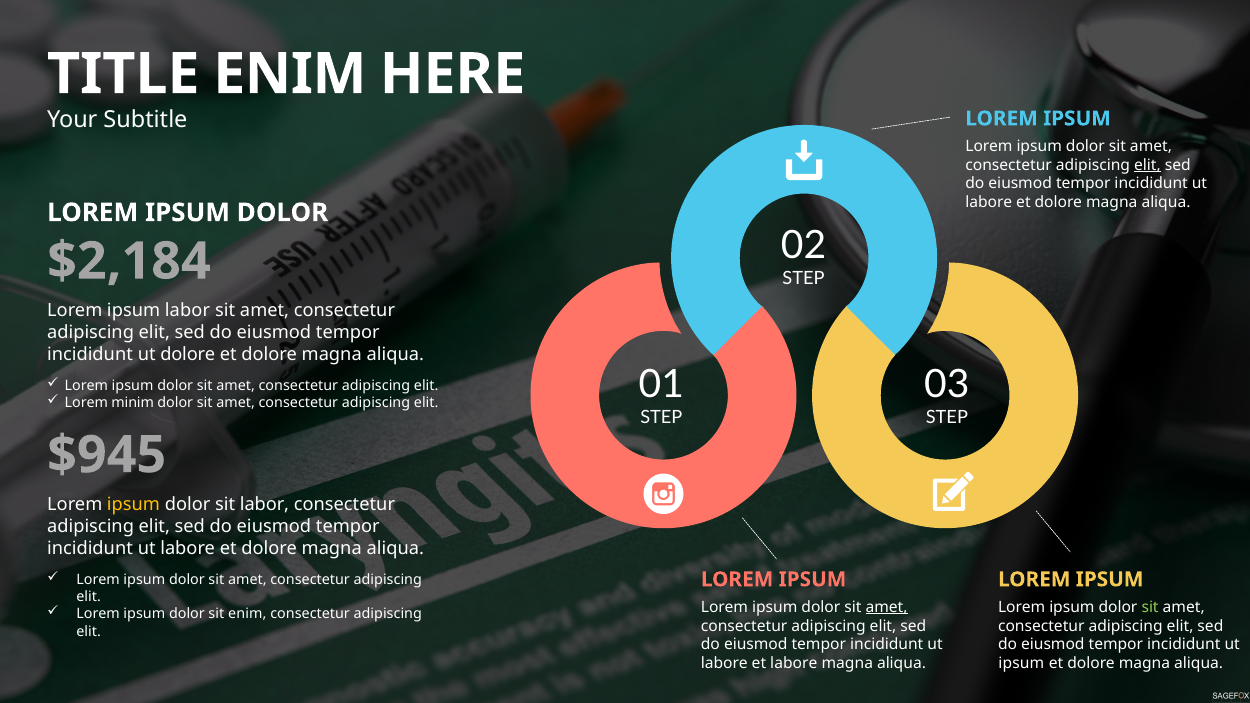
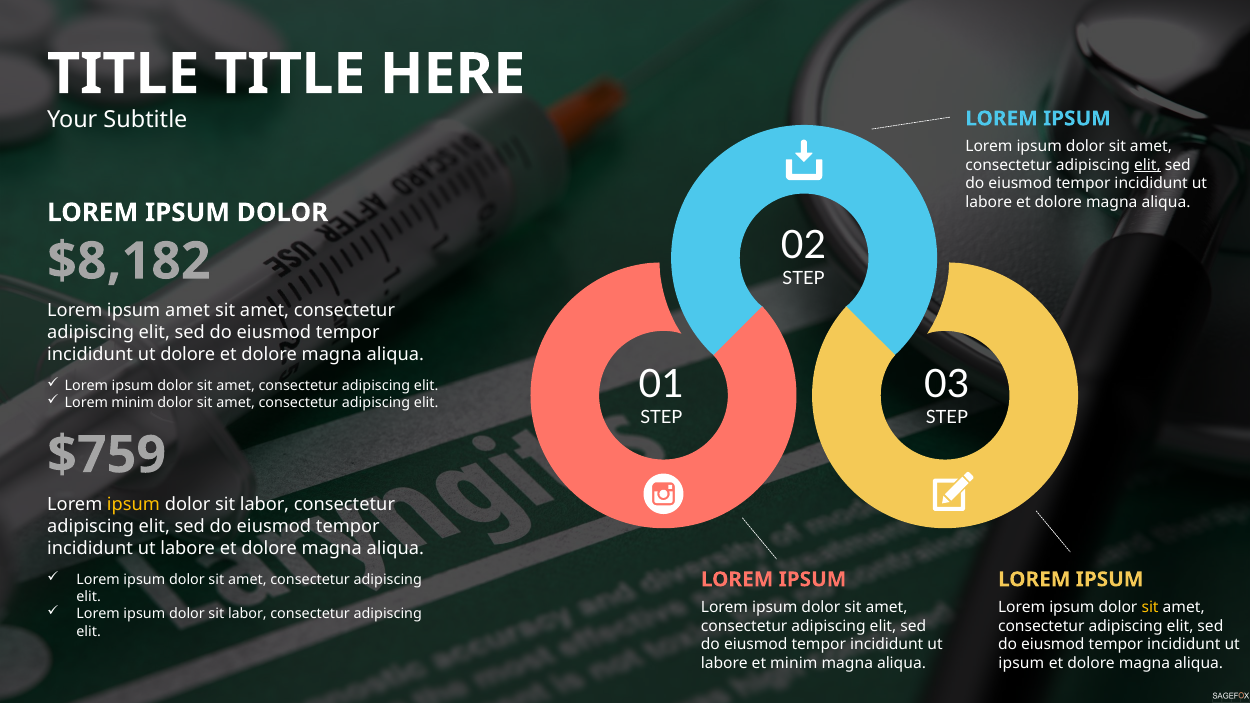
ENIM at (290, 74): ENIM -> TITLE
$2,184: $2,184 -> $8,182
ipsum labor: labor -> amet
$945: $945 -> $759
amet at (887, 607) underline: present -> none
sit at (1150, 607) colour: light green -> yellow
enim at (247, 614): enim -> labor
et labore: labore -> minim
